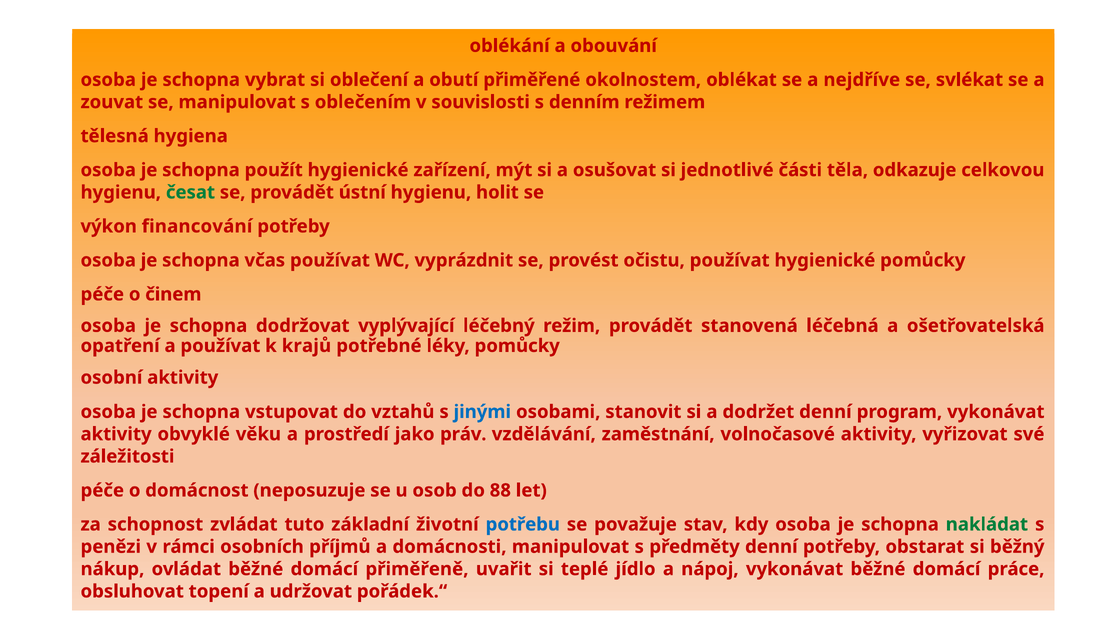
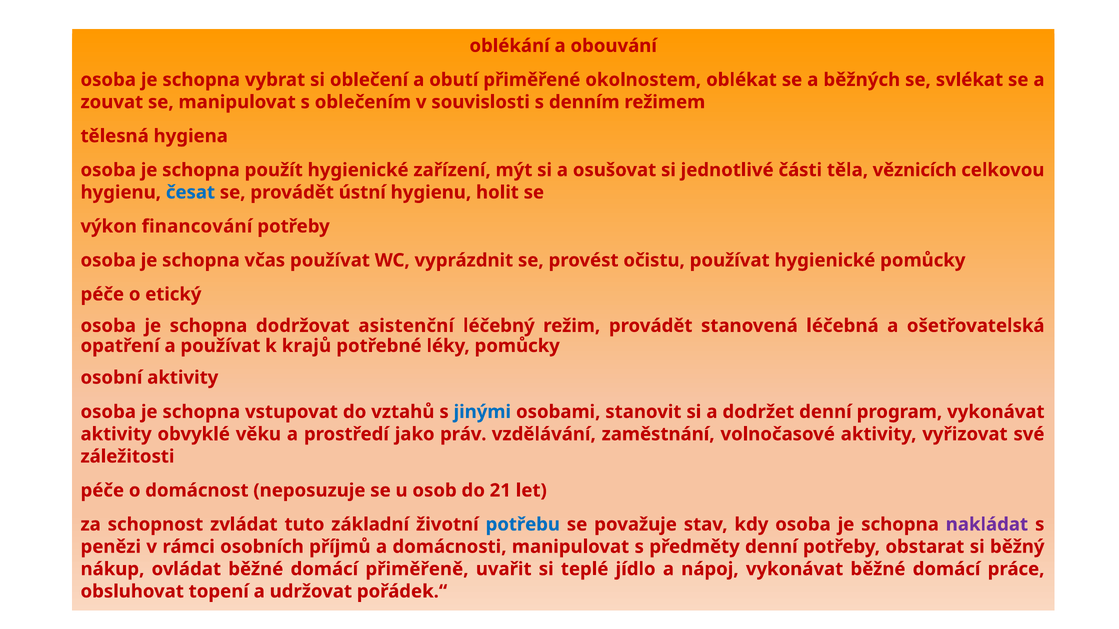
nejdříve: nejdříve -> běžných
odkazuje: odkazuje -> věznicích
česat colour: green -> blue
činem: činem -> etický
vyplývající: vyplývající -> asistenční
88: 88 -> 21
nakládat colour: green -> purple
